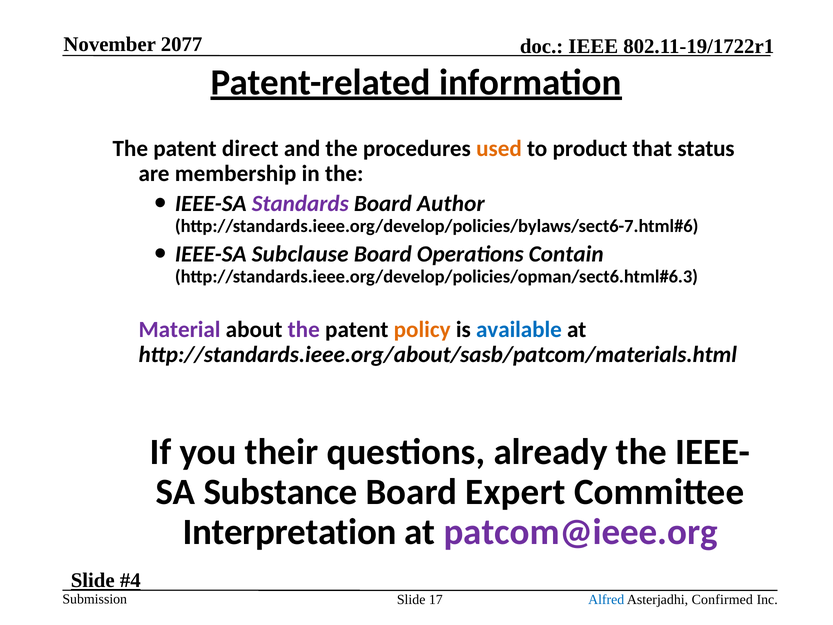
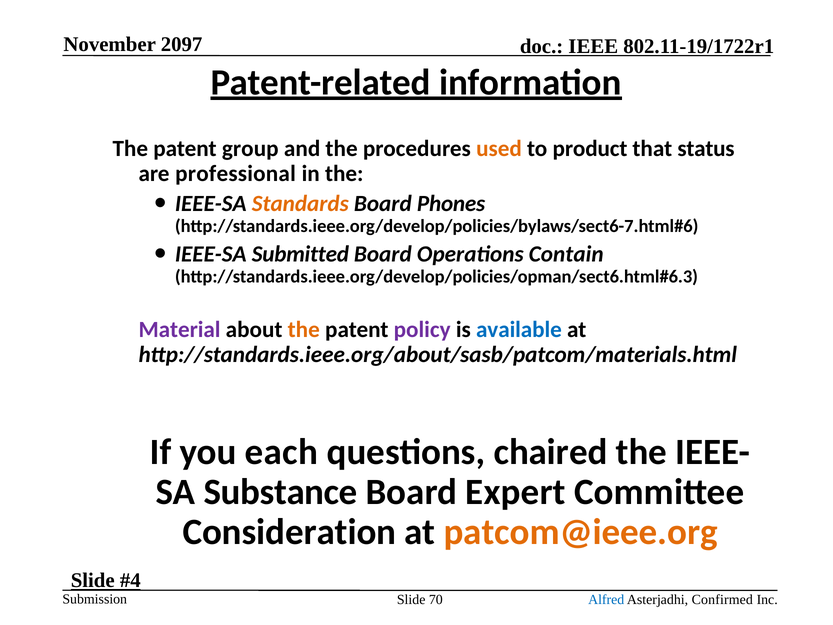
2077: 2077 -> 2097
direct: direct -> group
membership: membership -> professional
Standards colour: purple -> orange
Author: Author -> Phones
Subclause: Subclause -> Submitted
the at (304, 330) colour: purple -> orange
policy colour: orange -> purple
their: their -> each
already: already -> chaired
Interpretation: Interpretation -> Consideration
patcom@ieee.org colour: purple -> orange
17: 17 -> 70
